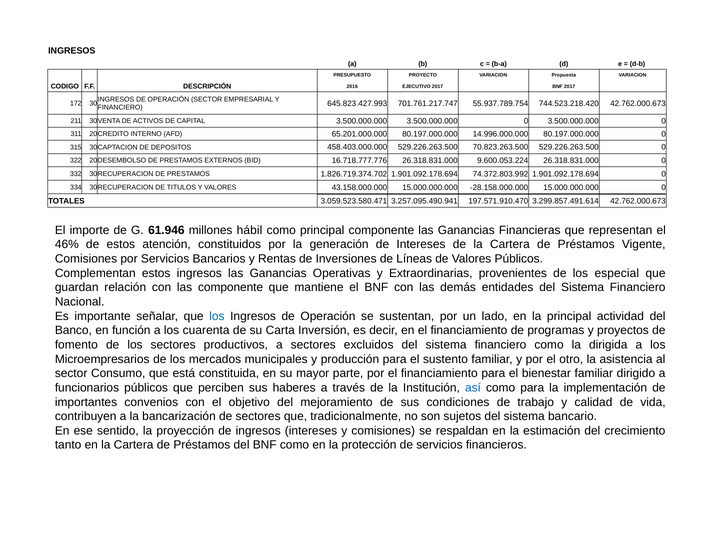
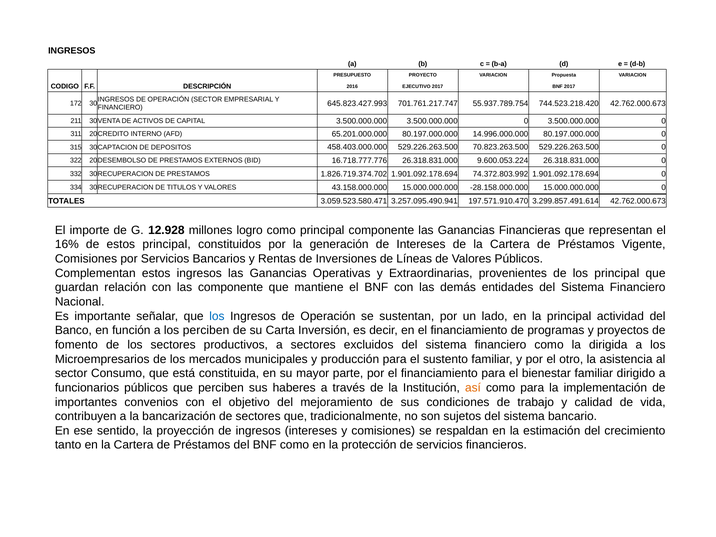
61.946: 61.946 -> 12.928
hábil: hábil -> logro
46%: 46% -> 16%
estos atención: atención -> principal
los especial: especial -> principal
los cuarenta: cuarenta -> perciben
así colour: blue -> orange
